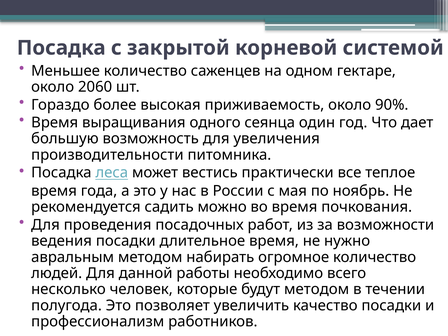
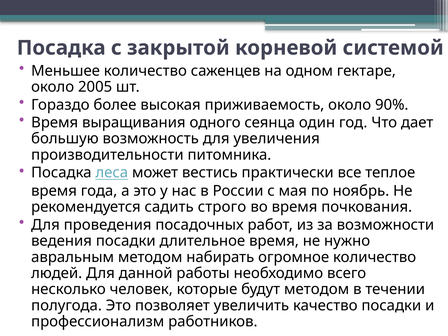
2060: 2060 -> 2005
можно: можно -> строго
